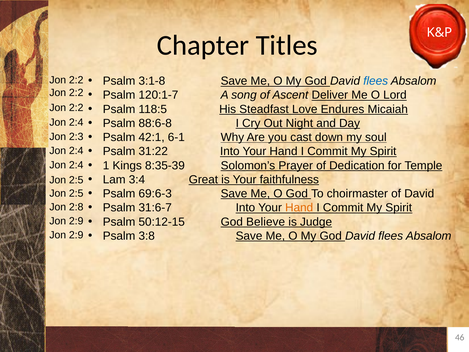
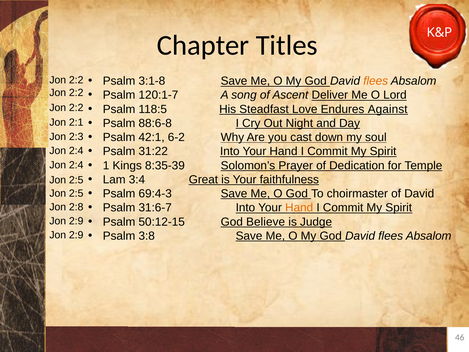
flees at (376, 81) colour: blue -> orange
Micaiah: Micaiah -> Against
2:4 at (76, 122): 2:4 -> 2:1
6-1: 6-1 -> 6-2
69:6-3: 69:6-3 -> 69:4-3
